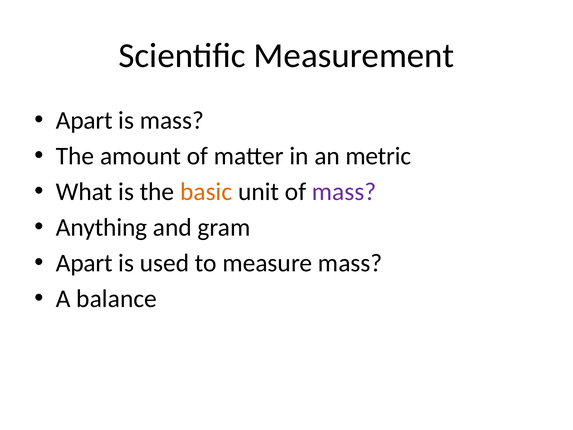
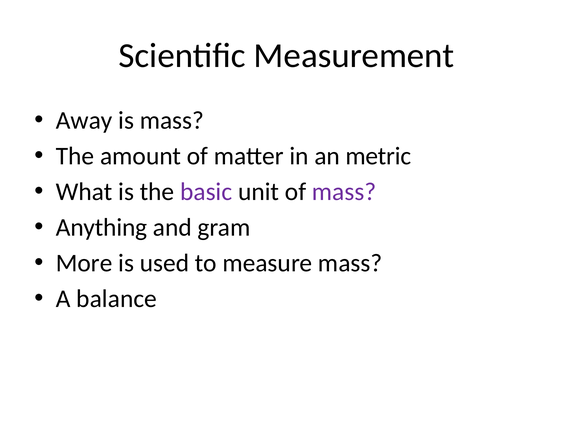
Apart at (84, 120): Apart -> Away
basic colour: orange -> purple
Apart at (84, 263): Apart -> More
